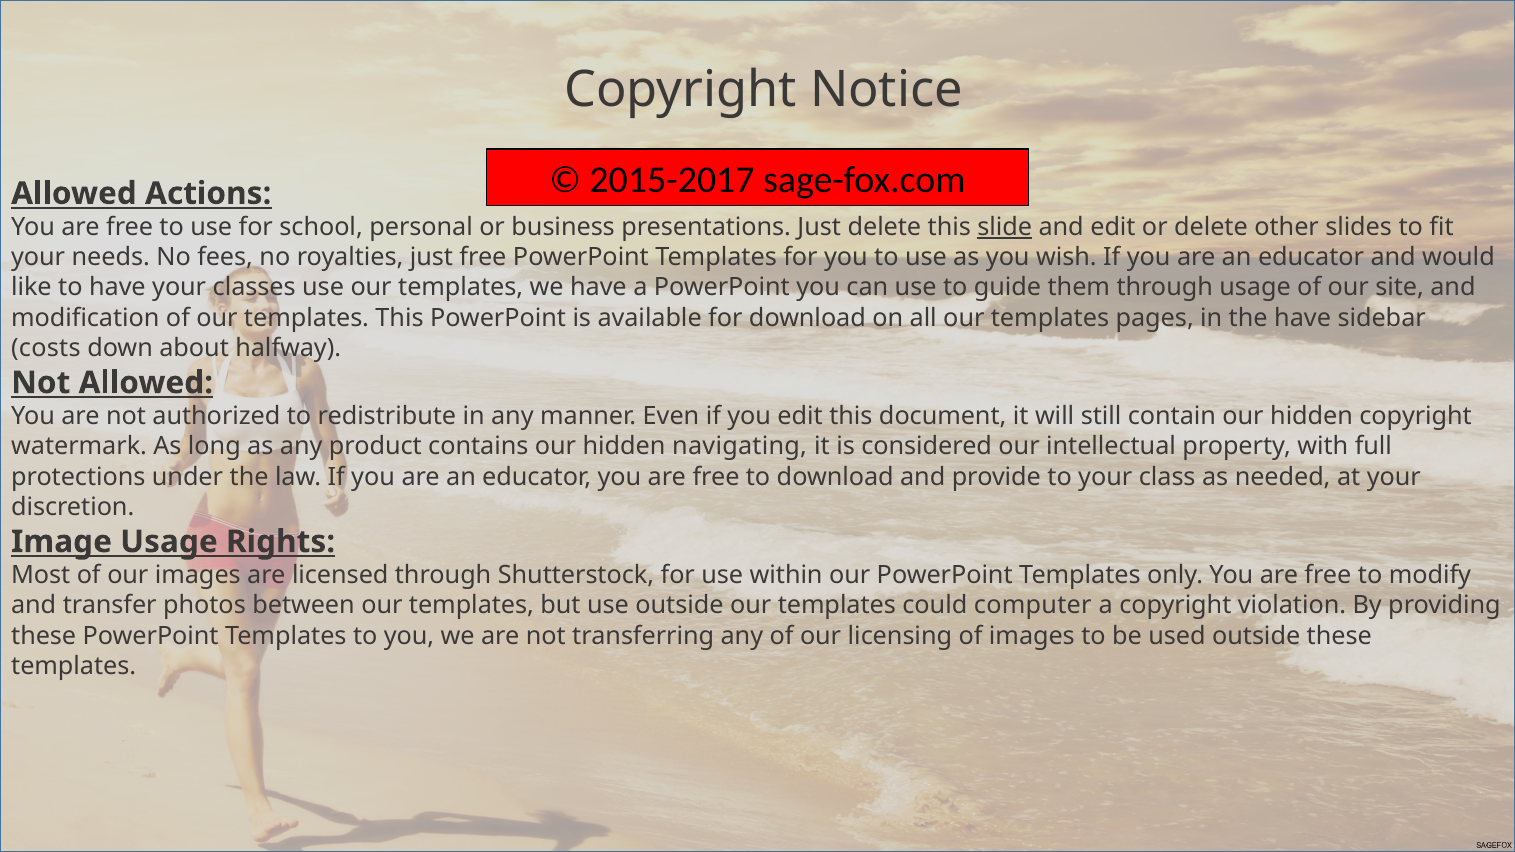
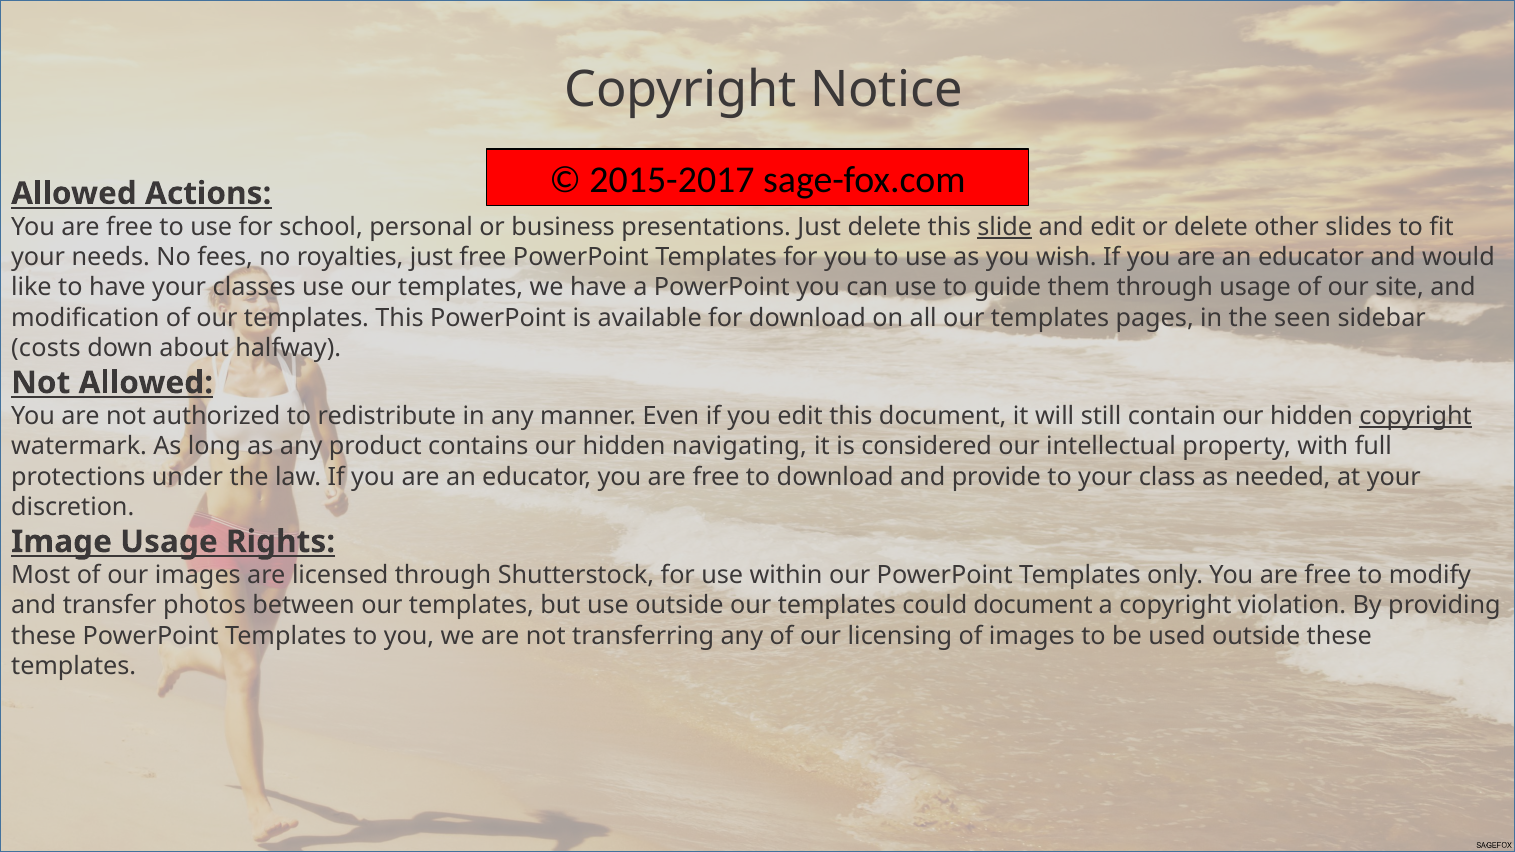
the have: have -> seen
copyright at (1416, 416) underline: none -> present
could computer: computer -> document
